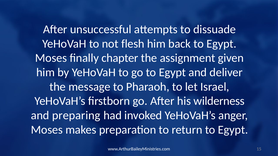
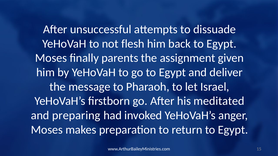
chapter: chapter -> parents
wilderness: wilderness -> meditated
